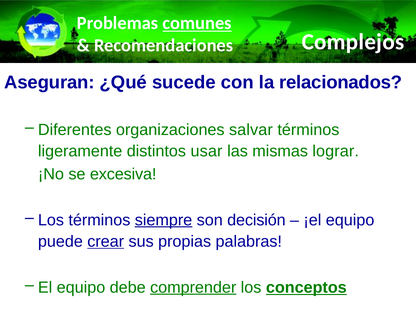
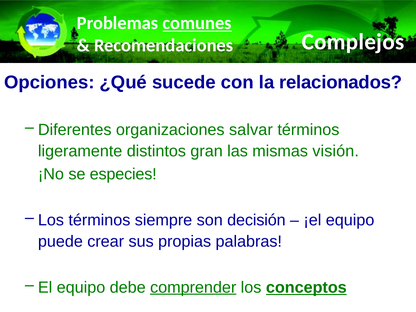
Aseguran: Aseguran -> Opciones
usar: usar -> gran
lograr: lograr -> visión
excesiva: excesiva -> especies
siempre underline: present -> none
crear underline: present -> none
